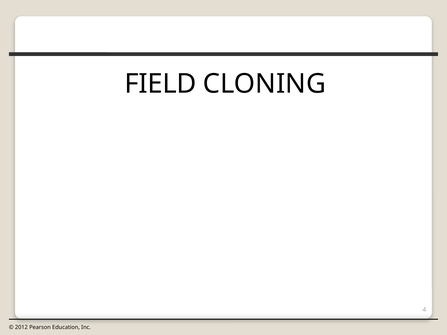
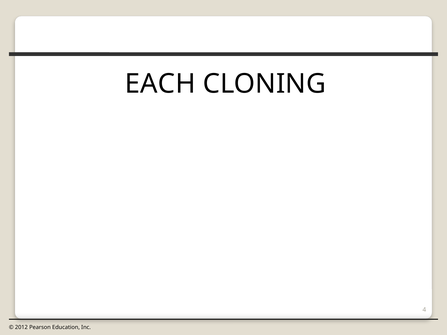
FIELD: FIELD -> EACH
